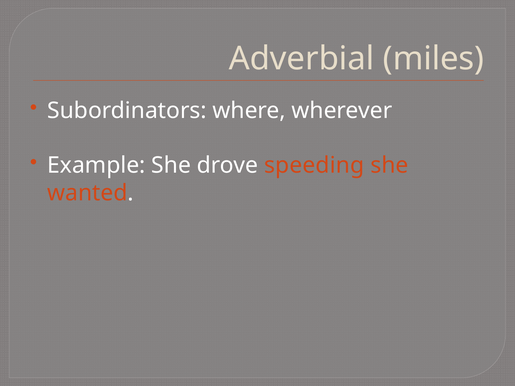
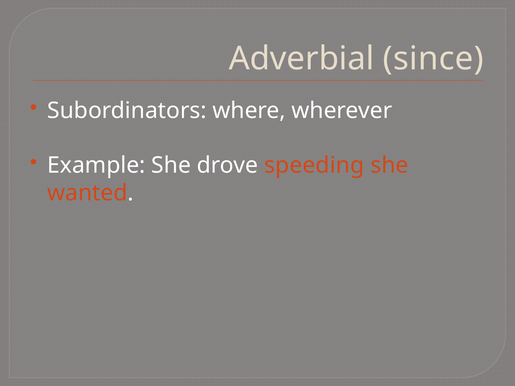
miles: miles -> since
